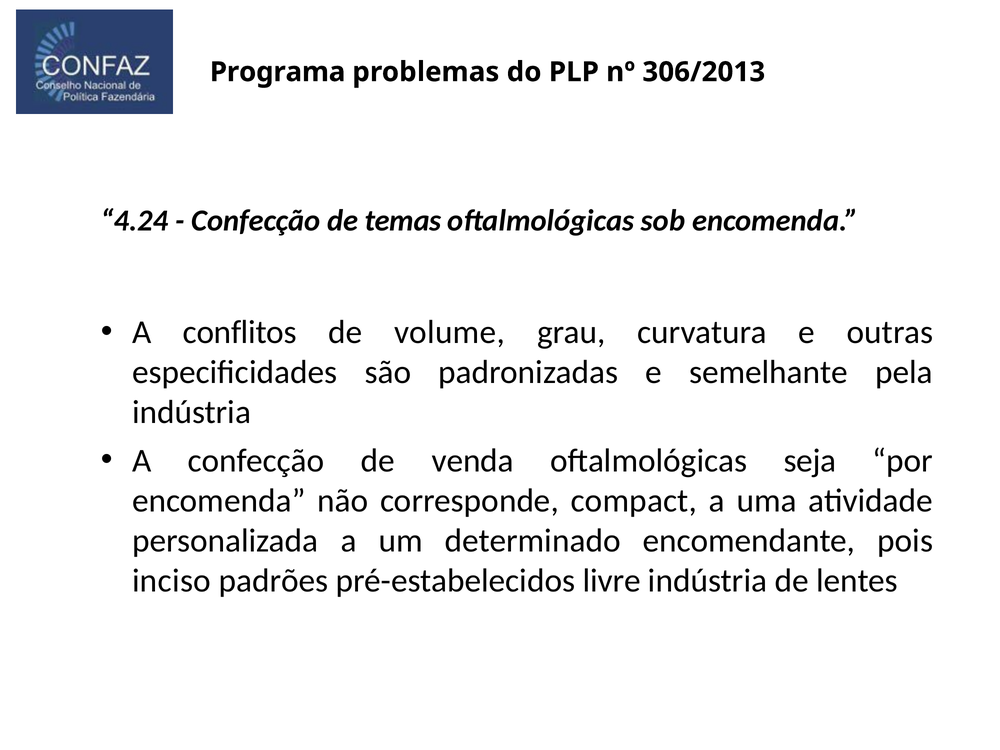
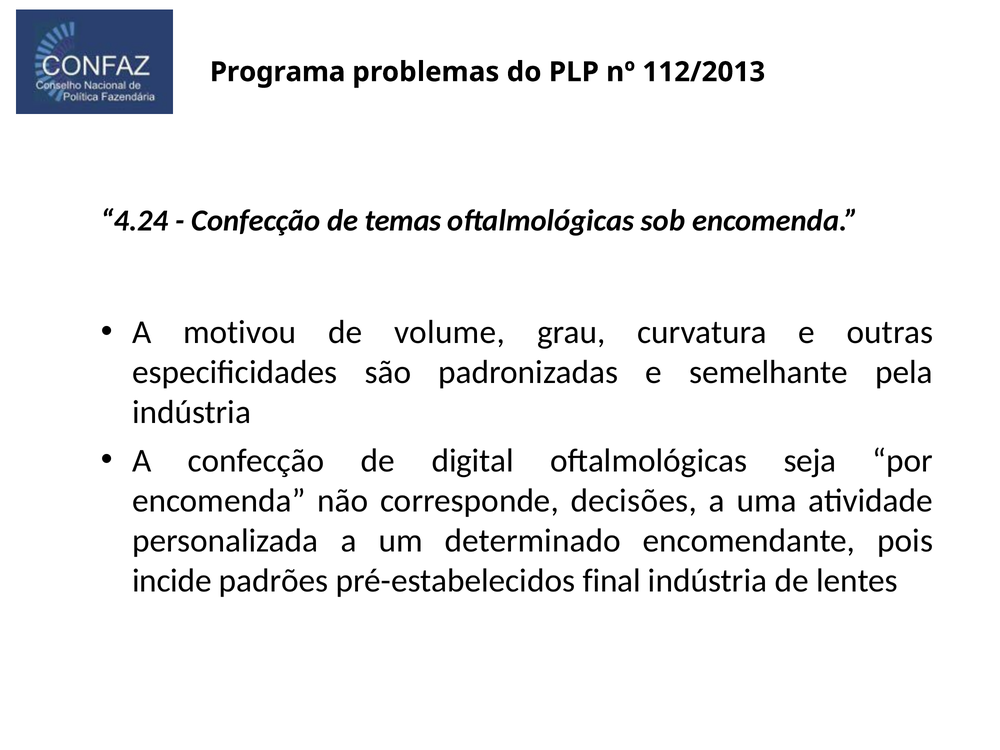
306/2013: 306/2013 -> 112/2013
conflitos: conflitos -> motivou
venda: venda -> digital
compact: compact -> decisões
inciso: inciso -> incide
livre: livre -> final
